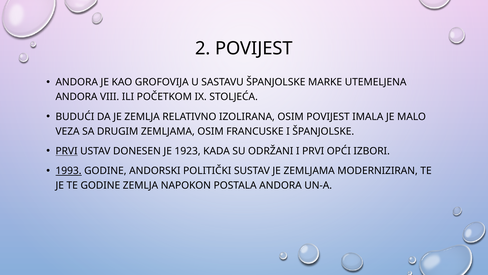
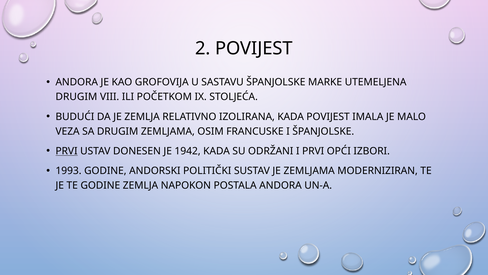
ANDORA at (76, 97): ANDORA -> DRUGIM
IZOLIRANA OSIM: OSIM -> KADA
1923: 1923 -> 1942
1993 underline: present -> none
